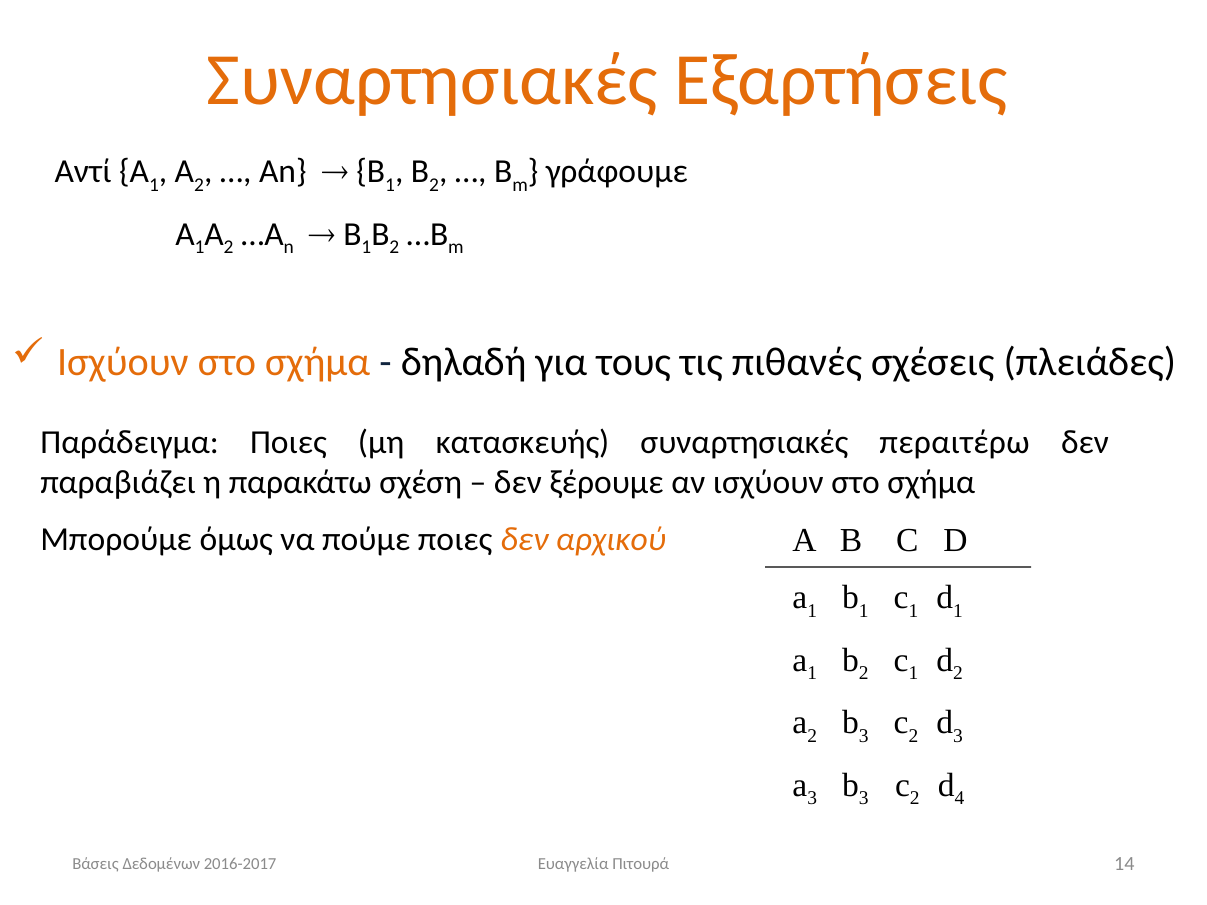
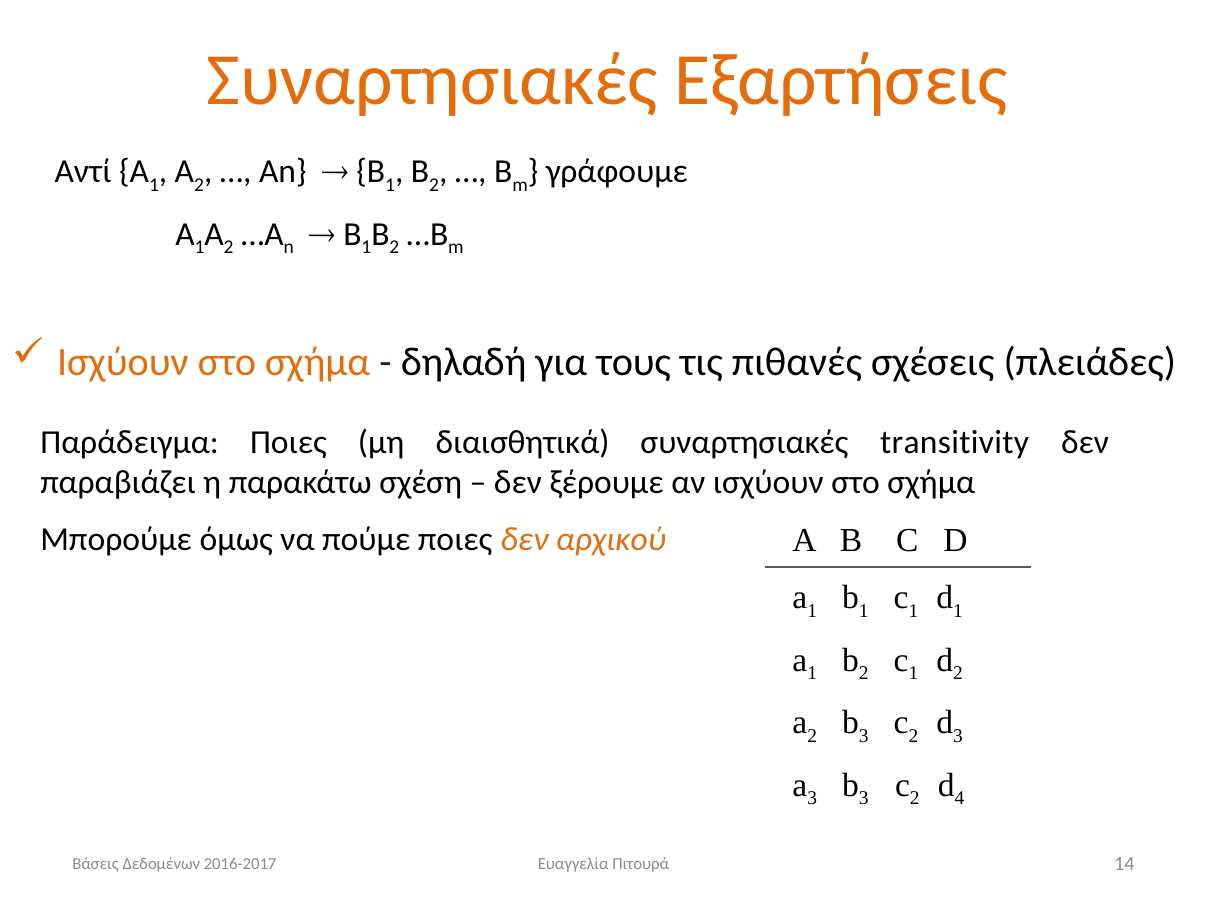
κατασκευής: κατασκευής -> διαισθητικά
περαιτέρω: περαιτέρω -> transitivity
